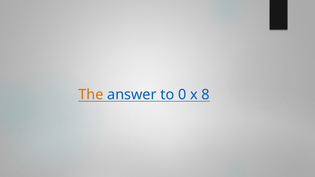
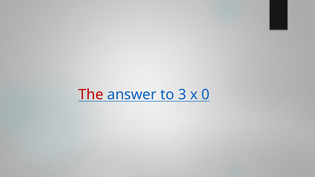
The colour: orange -> red
0: 0 -> 3
8: 8 -> 0
